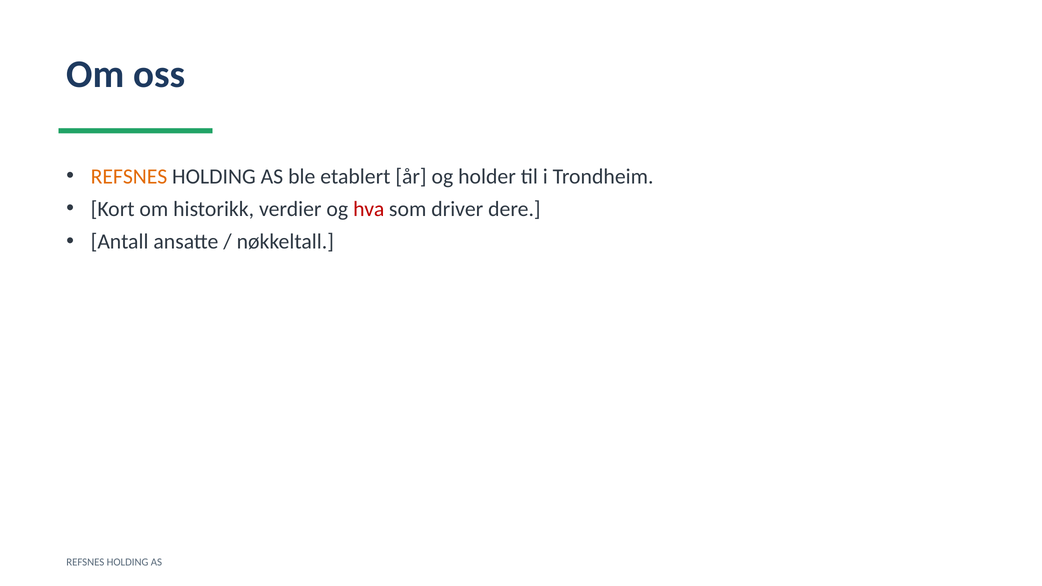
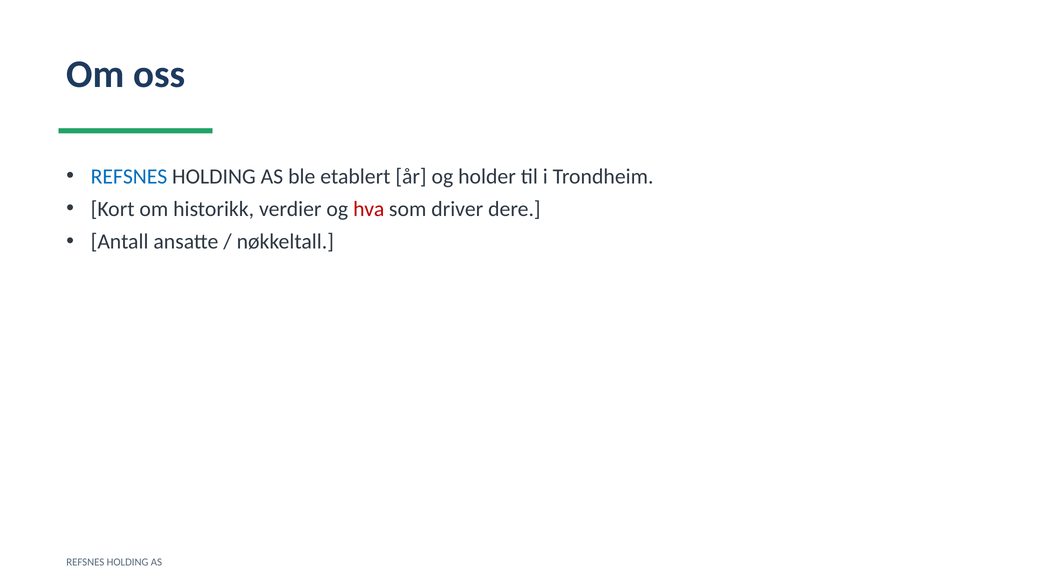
REFSNES at (129, 176) colour: orange -> blue
